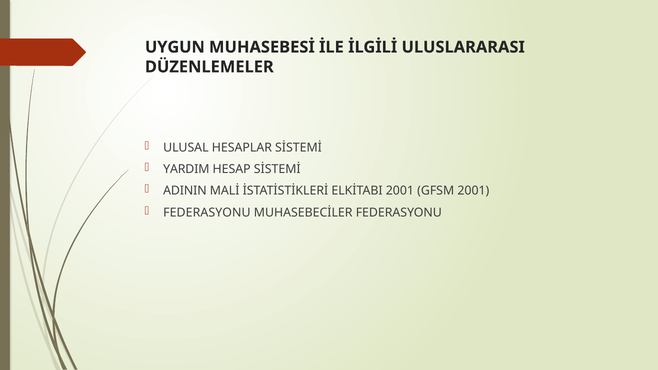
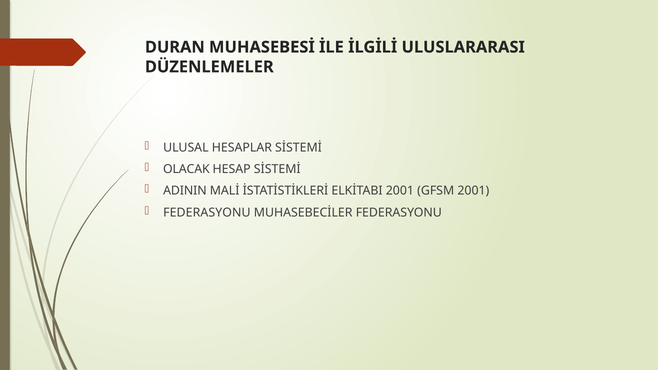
UYGUN: UYGUN -> DURAN
YARDIM: YARDIM -> OLACAK
